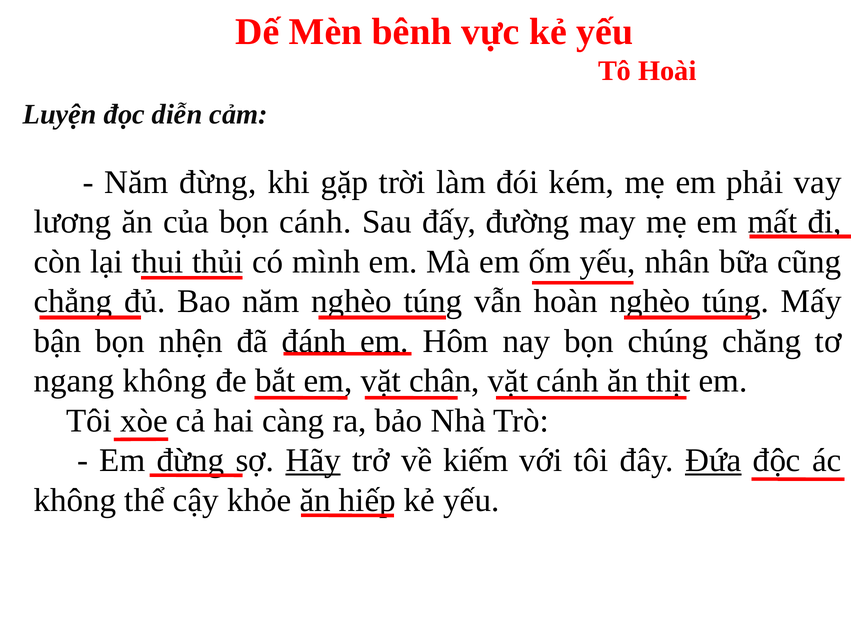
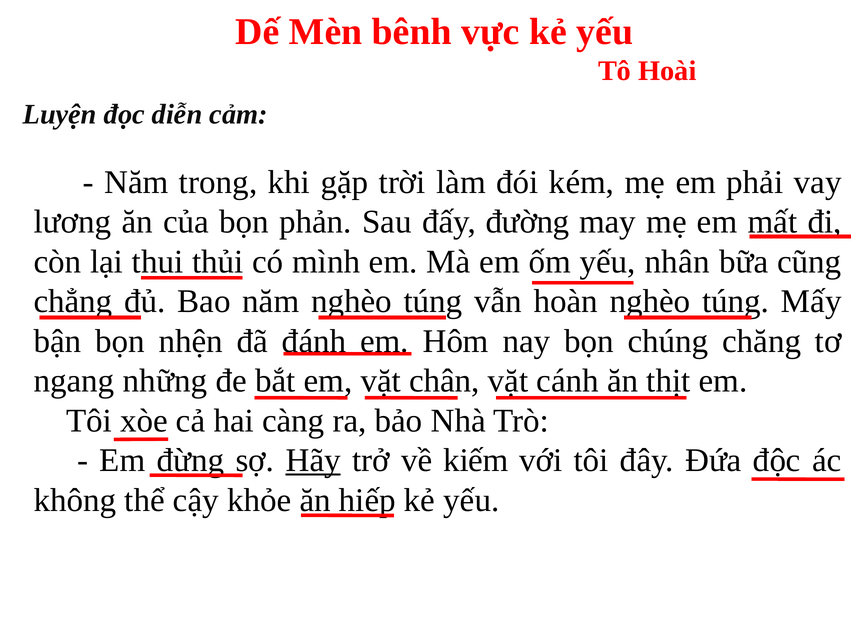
Năm đừng: đừng -> trong
bọn cánh: cánh -> phản
ngang không: không -> những
Đứa underline: present -> none
